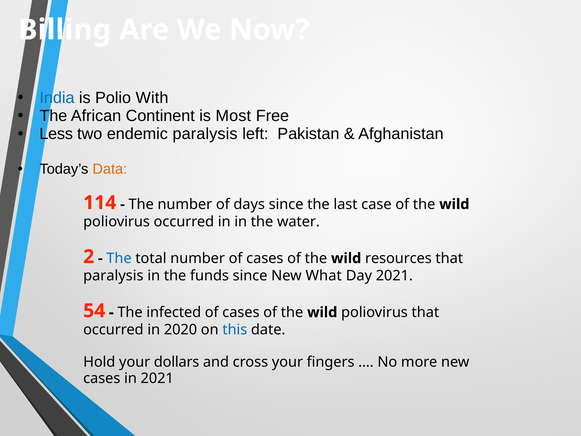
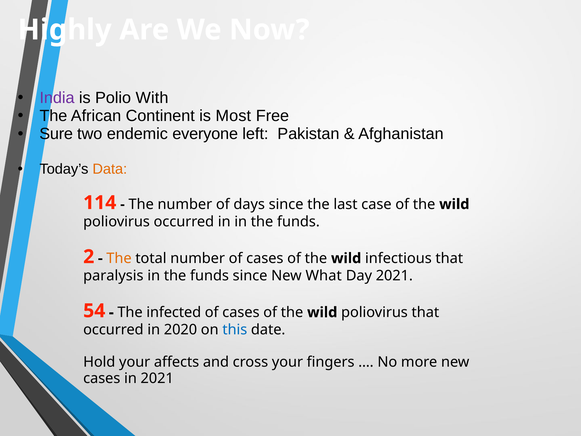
Billing: Billing -> Highly
India colour: blue -> purple
Less: Less -> Sure
endemic paralysis: paralysis -> everyone
in in the water: water -> funds
The at (119, 258) colour: blue -> orange
resources: resources -> infectious
dollars: dollars -> affects
